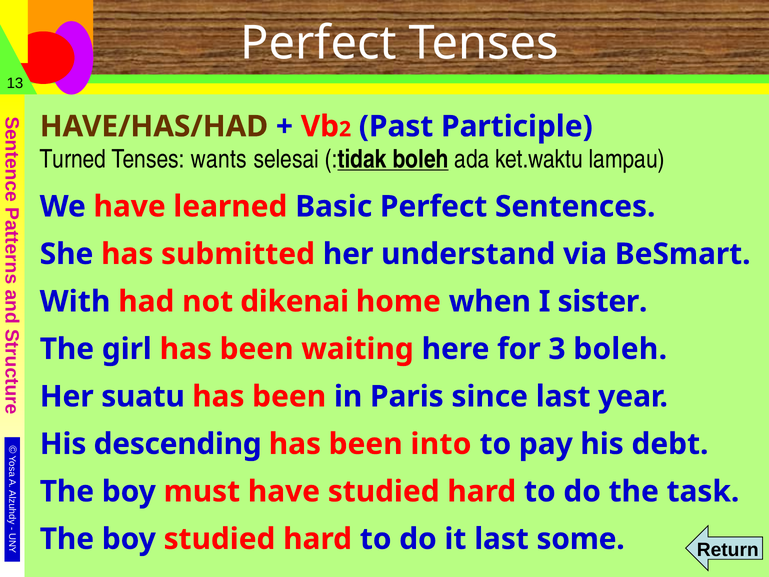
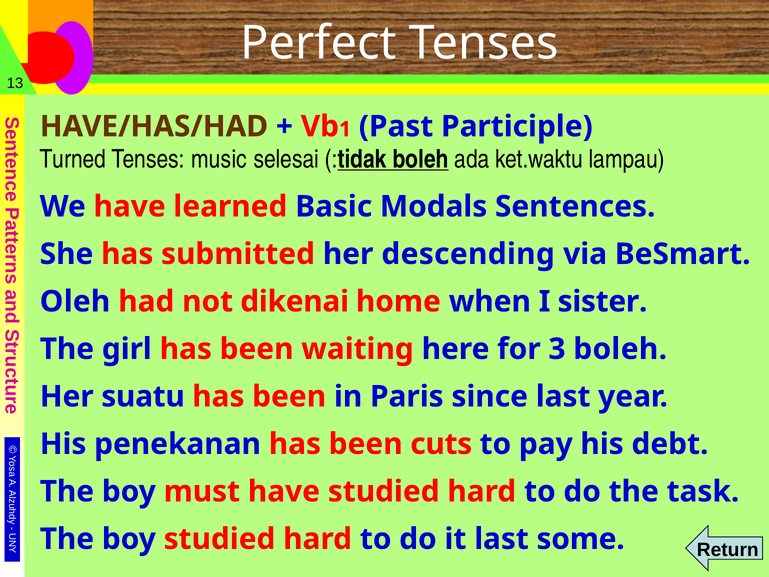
2: 2 -> 1
wants: wants -> music
Basic Perfect: Perfect -> Modals
understand: understand -> descending
With: With -> Oleh
descending: descending -> penekanan
into: into -> cuts
